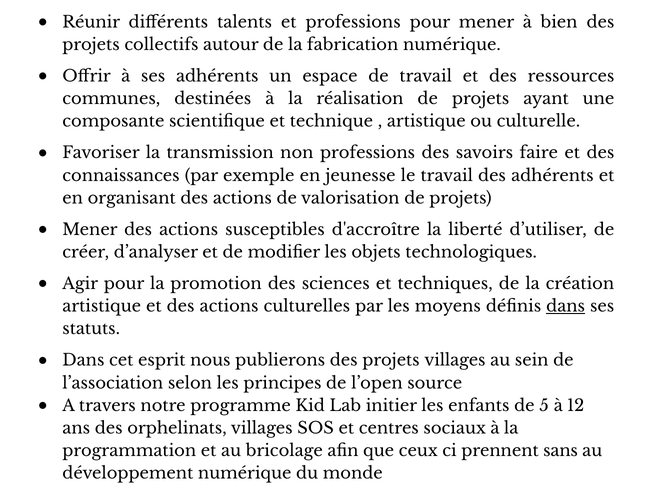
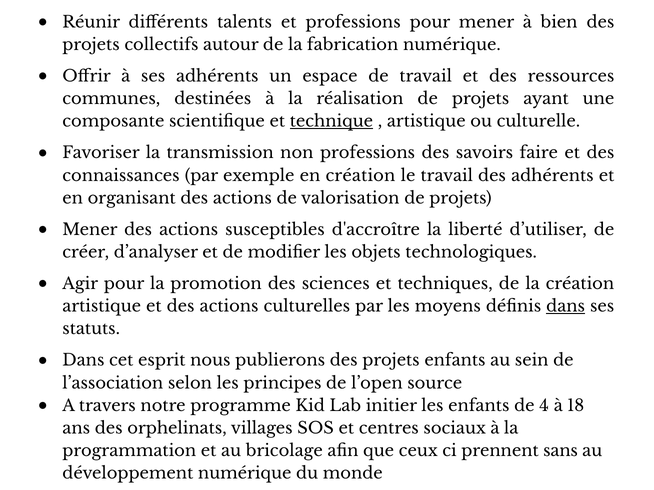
technique underline: none -> present
en jeunesse: jeunesse -> création
projets villages: villages -> enfants
5: 5 -> 4
12: 12 -> 18
